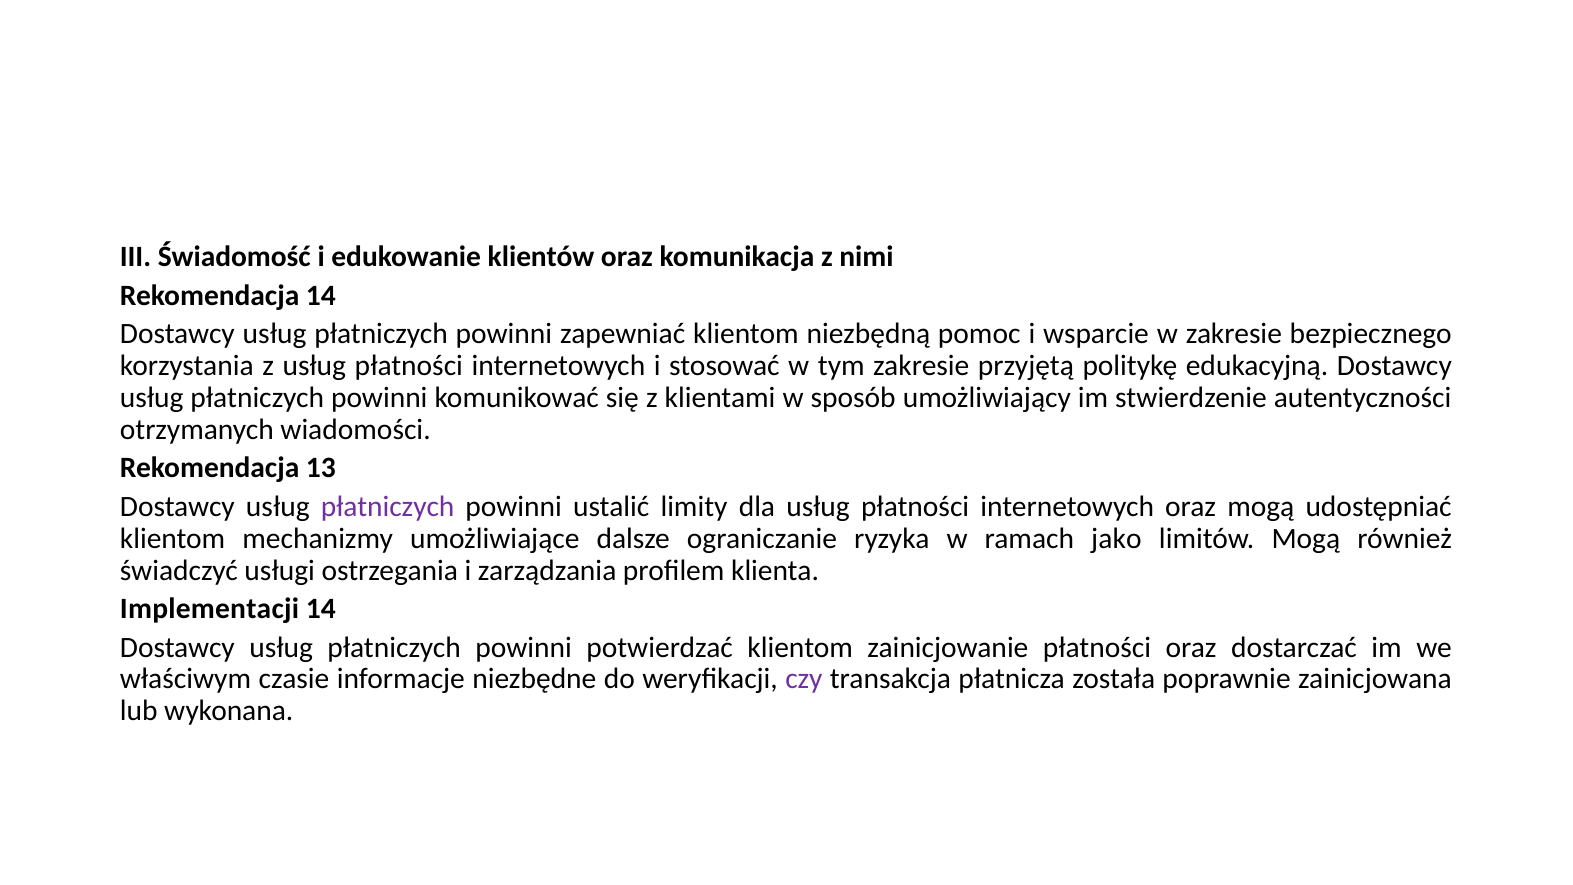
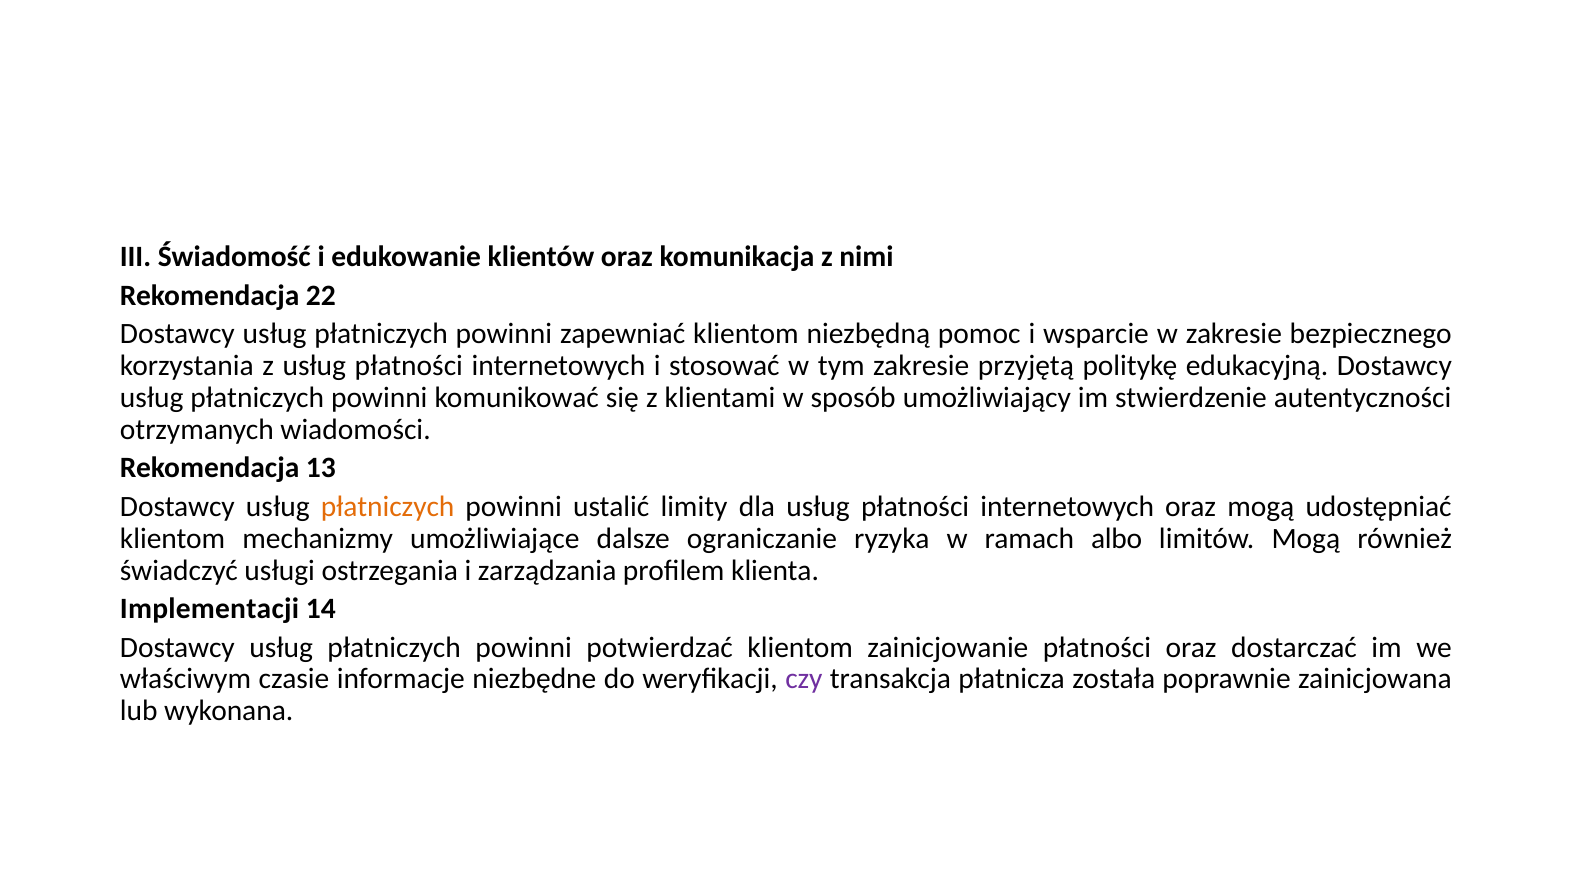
Rekomendacja 14: 14 -> 22
płatniczych at (388, 507) colour: purple -> orange
jako: jako -> albo
